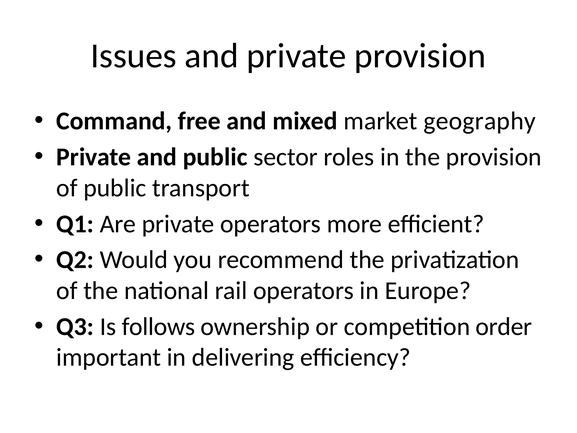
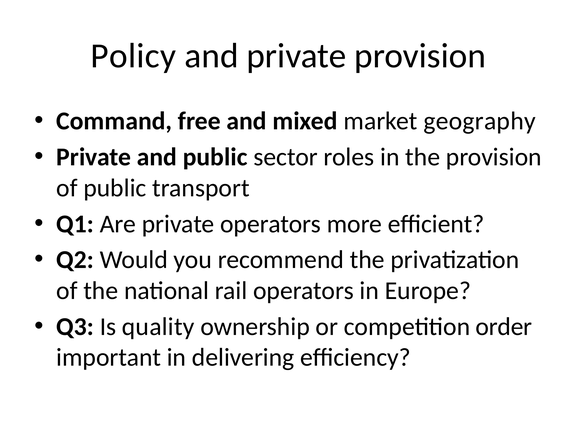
Issues: Issues -> Policy
follows: follows -> quality
